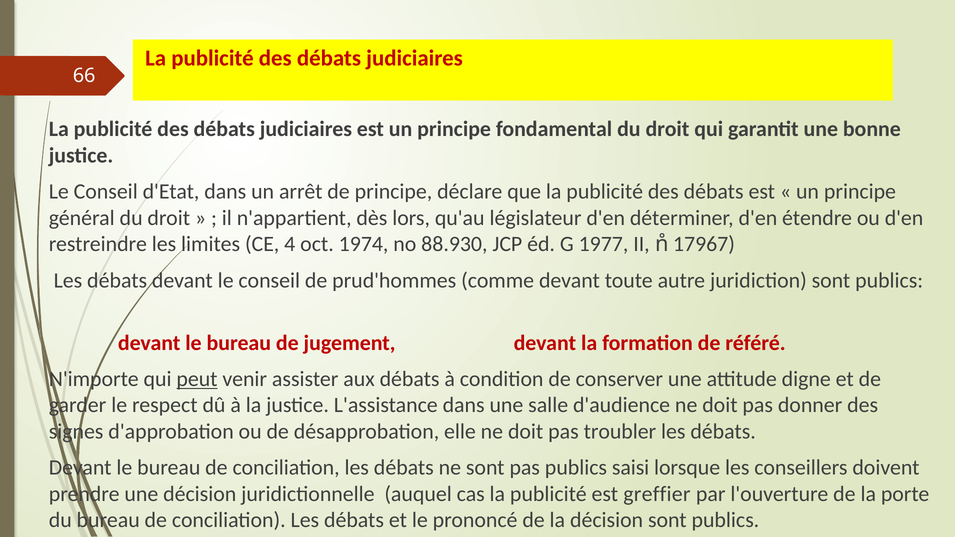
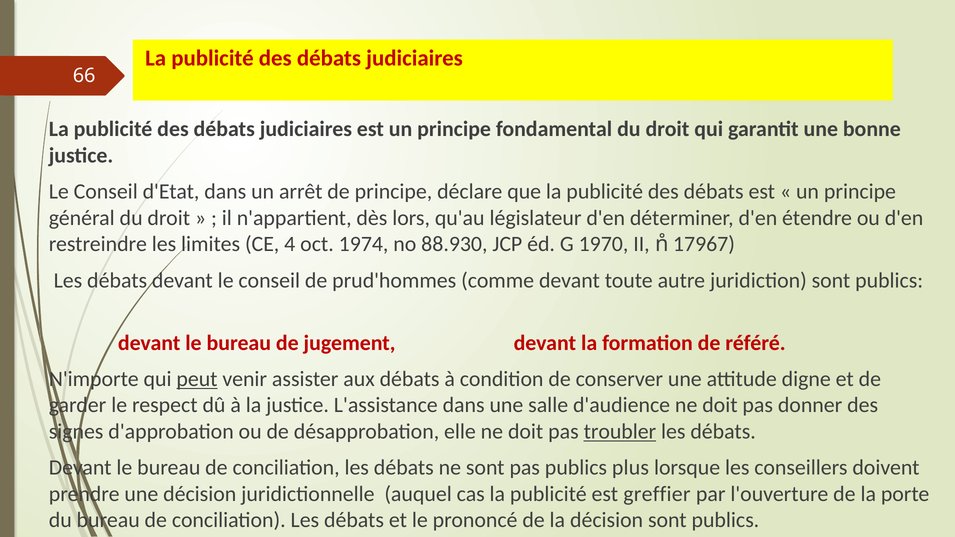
1977: 1977 -> 1970
troubler underline: none -> present
saisi: saisi -> plus
